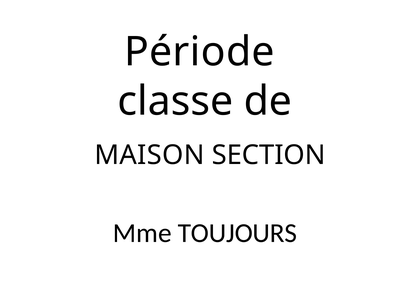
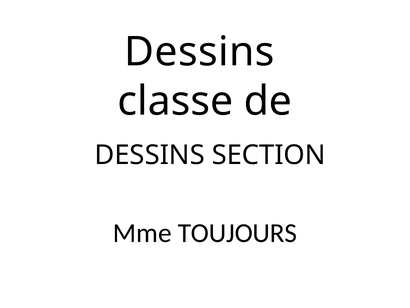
Période at (199, 52): Période -> Dessins
MAISON at (149, 155): MAISON -> DESSINS
